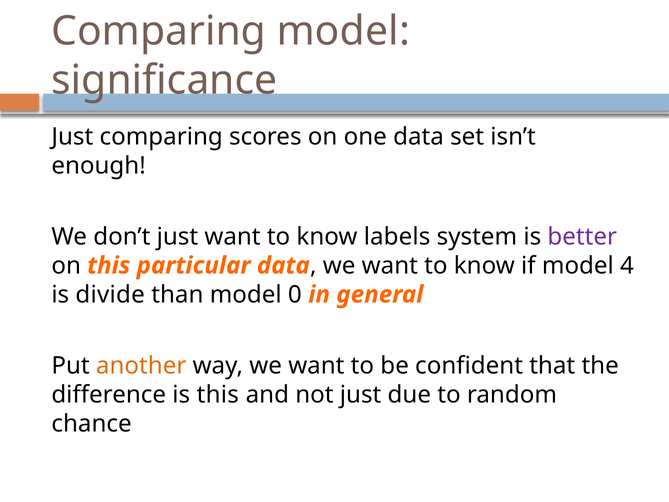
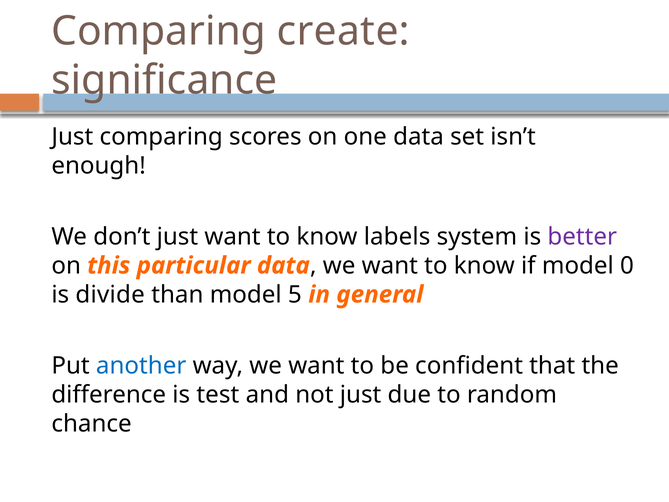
Comparing model: model -> create
4: 4 -> 0
0: 0 -> 5
another colour: orange -> blue
is this: this -> test
